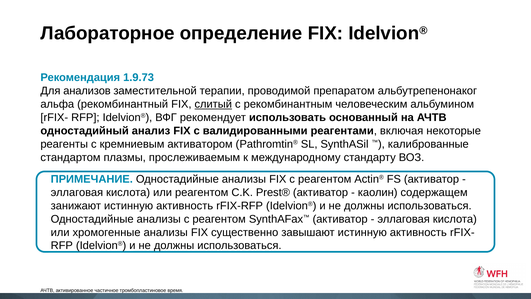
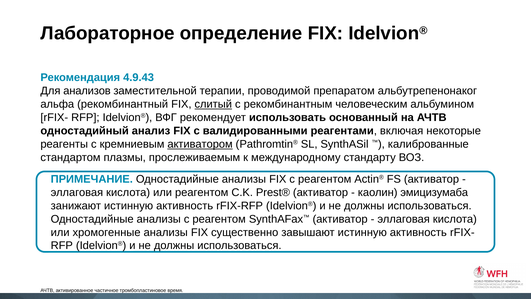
1.9.73: 1.9.73 -> 4.9.43
активатором underline: none -> present
содержащем: содержащем -> эмицизумаба
